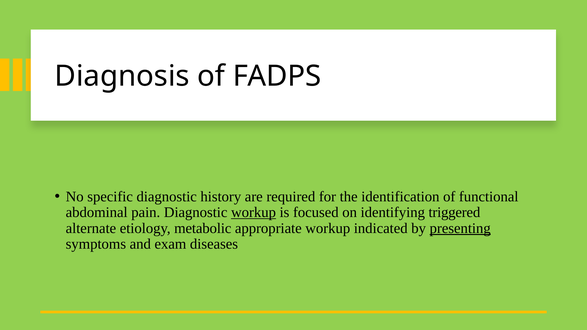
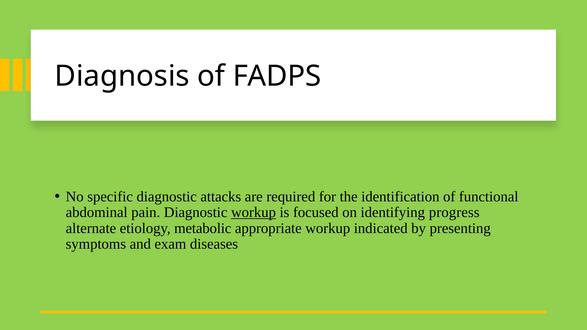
history: history -> attacks
triggered: triggered -> progress
presenting underline: present -> none
